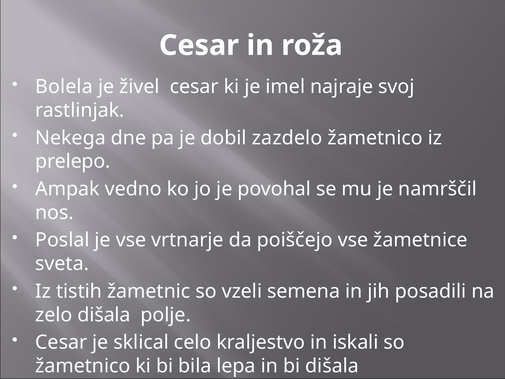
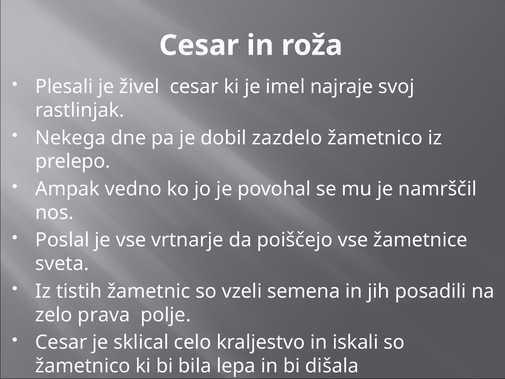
Bolela: Bolela -> Plesali
zelo dišala: dišala -> prava
